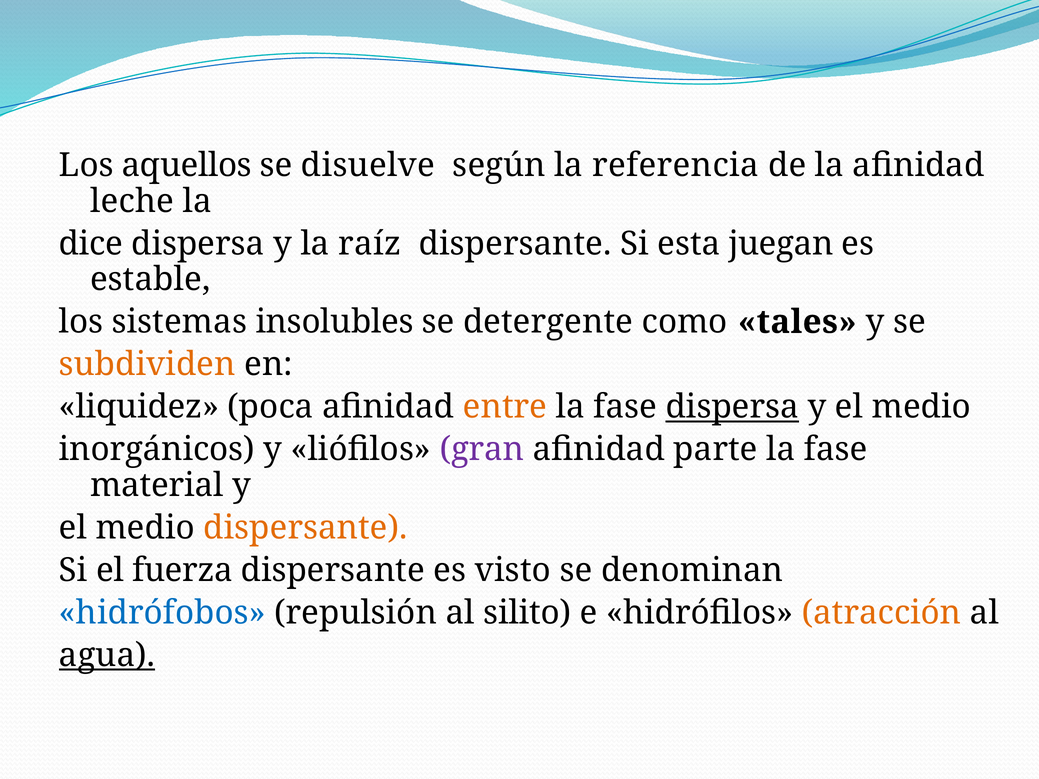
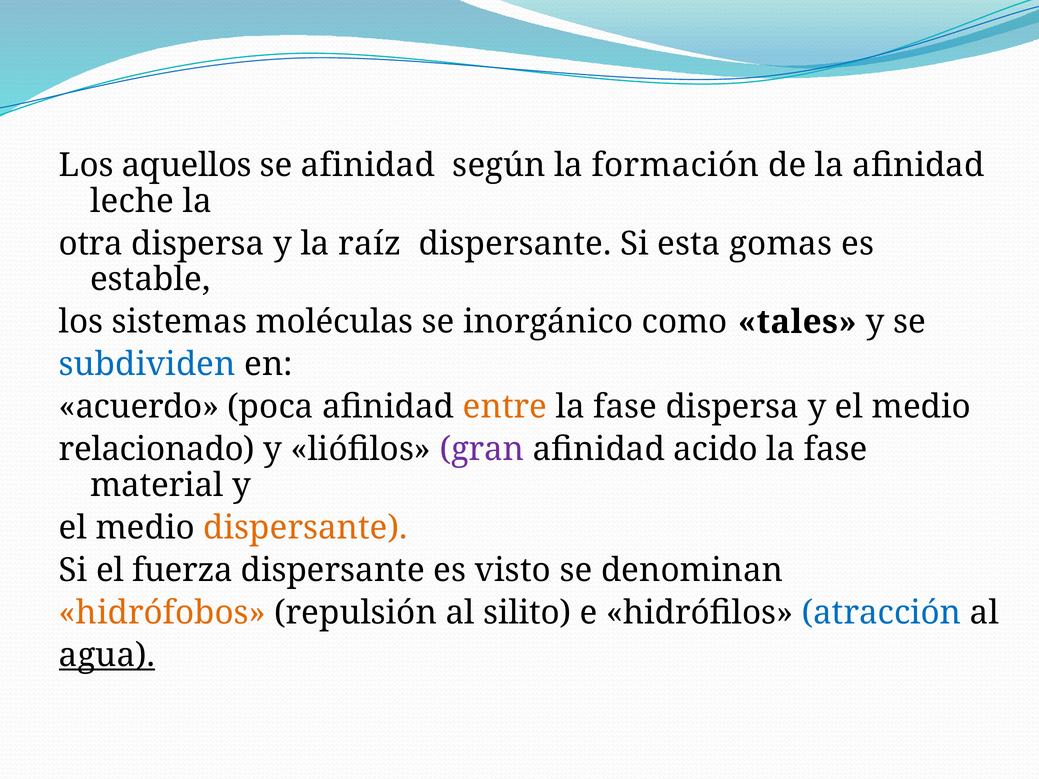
se disuelve: disuelve -> afinidad
referencia: referencia -> formación
dice: dice -> otra
juegan: juegan -> gomas
insolubles: insolubles -> moléculas
detergente: detergente -> inorgánico
subdividen colour: orange -> blue
liquidez: liquidez -> acuerdo
dispersa at (732, 407) underline: present -> none
inorgánicos: inorgánicos -> relacionado
parte: parte -> acido
hidrófobos colour: blue -> orange
atracción colour: orange -> blue
